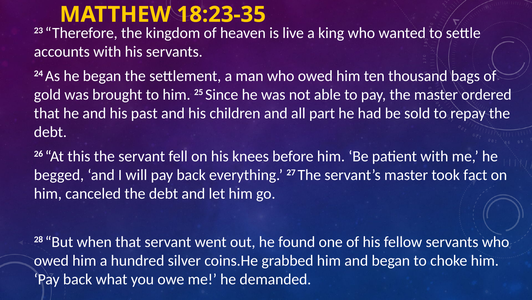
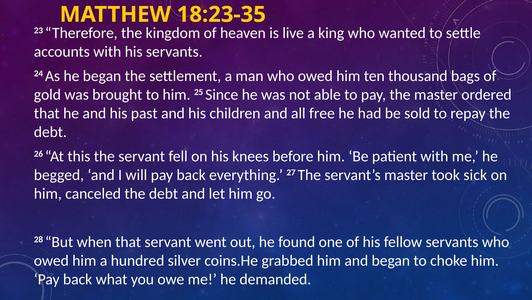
part: part -> free
fact: fact -> sick
